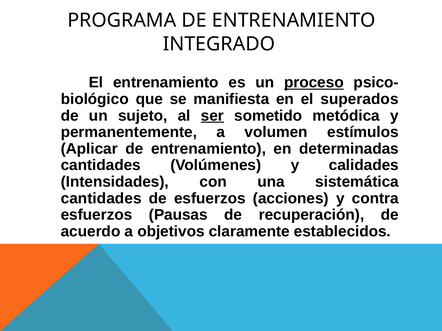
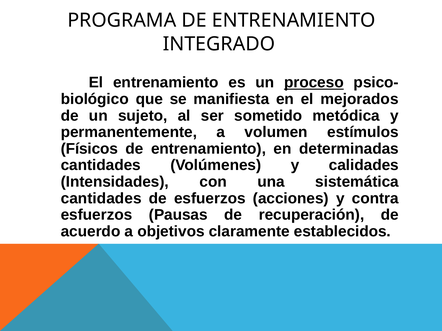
superados: superados -> mejorados
ser underline: present -> none
Aplicar: Aplicar -> Físicos
